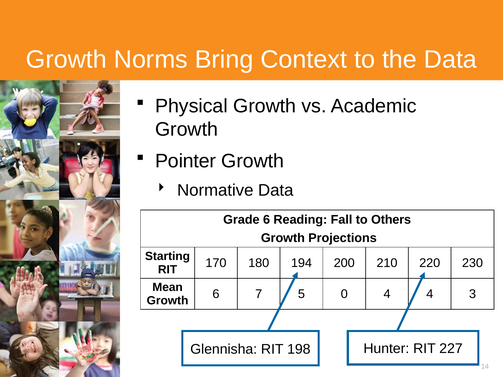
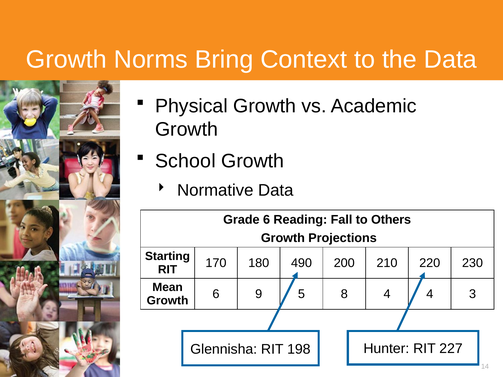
Pointer: Pointer -> School
194: 194 -> 490
7: 7 -> 9
0: 0 -> 8
